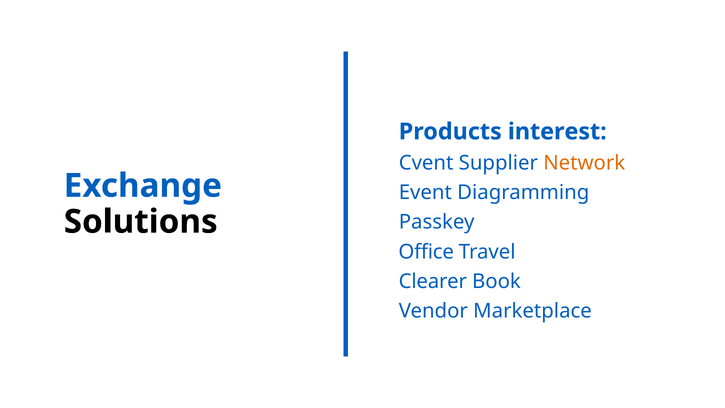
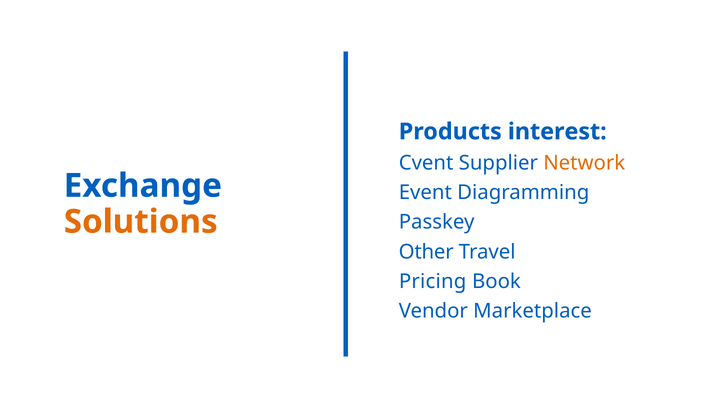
Solutions colour: black -> orange
Office: Office -> Other
Clearer: Clearer -> Pricing
